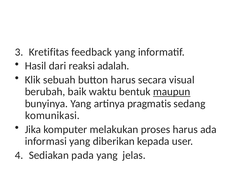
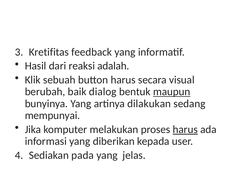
waktu: waktu -> dialog
pragmatis: pragmatis -> dilakukan
komunikasi: komunikasi -> mempunyai
harus at (185, 129) underline: none -> present
